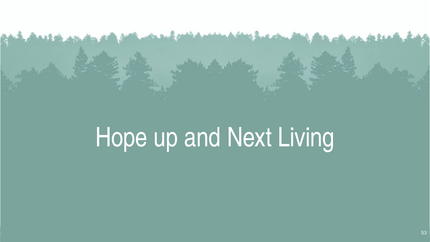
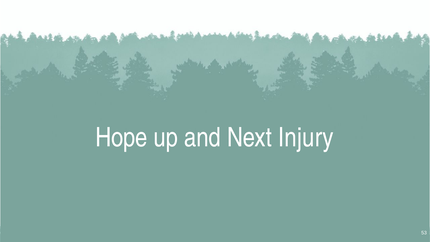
Living: Living -> Injury
